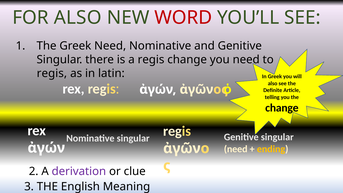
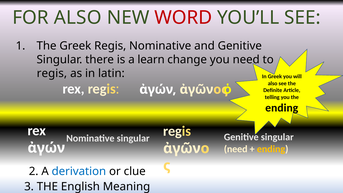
Greek Need: Need -> Regis
a regis: regis -> learn
change at (282, 108): change -> ending
derivation colour: purple -> blue
